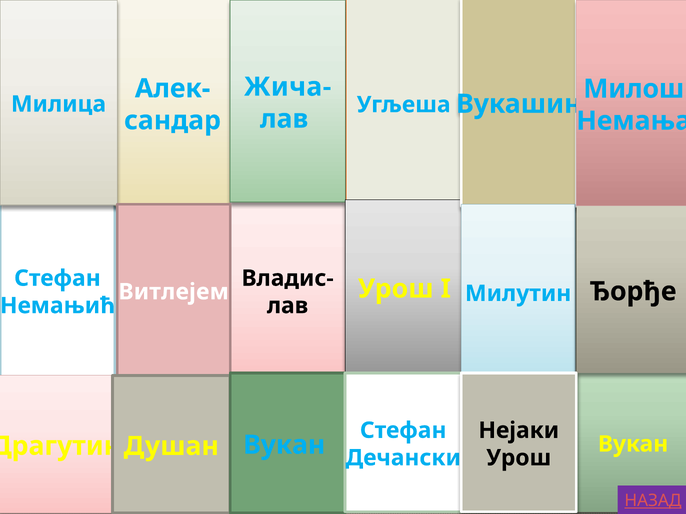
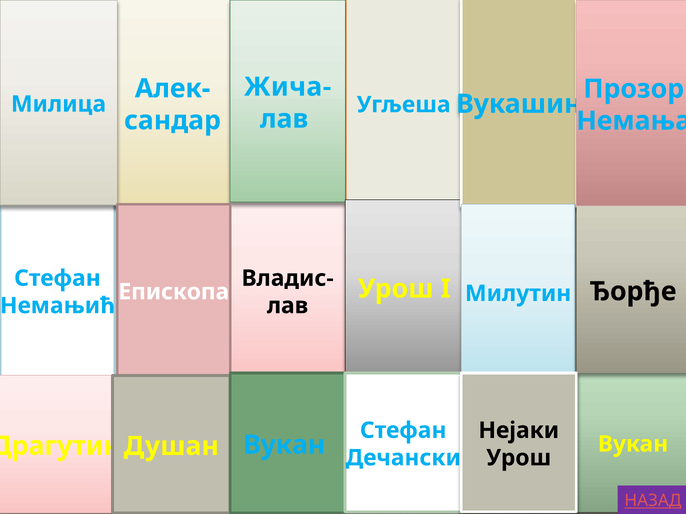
Милош: Милош -> Прозор
Витлејем: Витлејем -> Епископа
